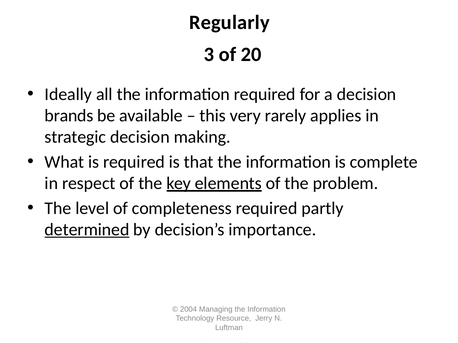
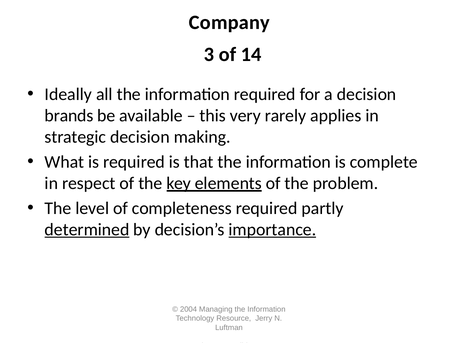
Regularly: Regularly -> Company
20: 20 -> 14
importance underline: none -> present
